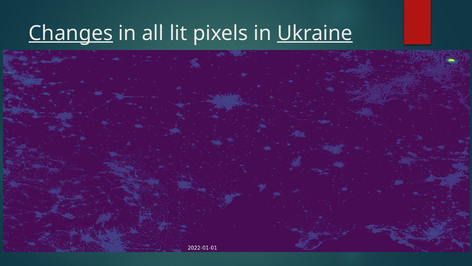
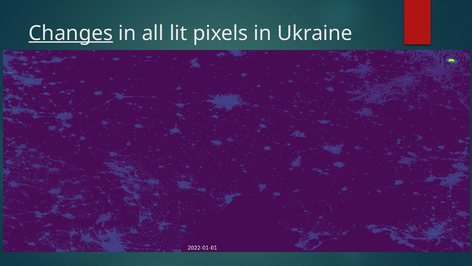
Ukraine underline: present -> none
